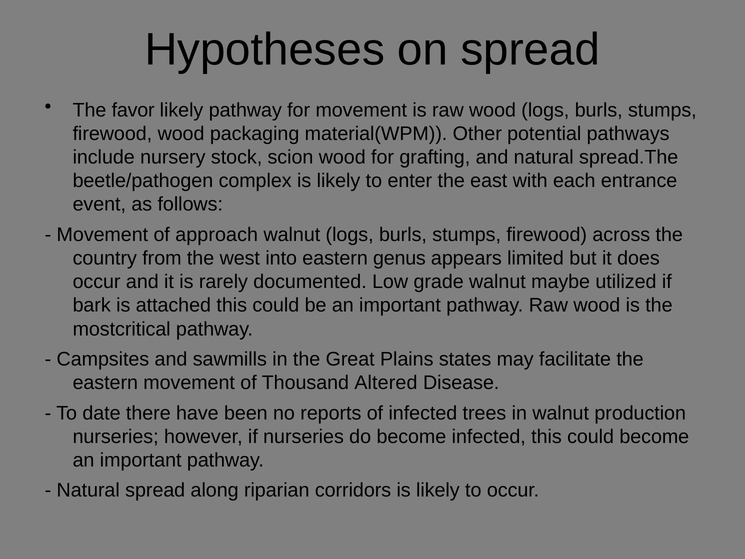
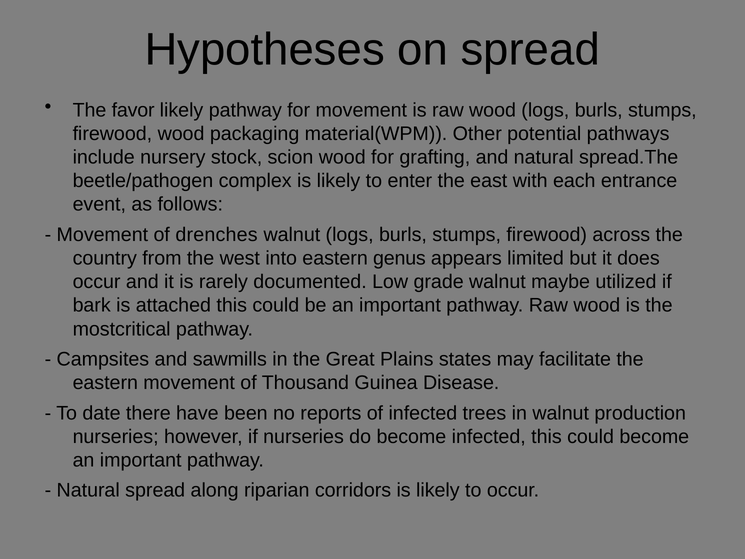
approach: approach -> drenches
Altered: Altered -> Guinea
